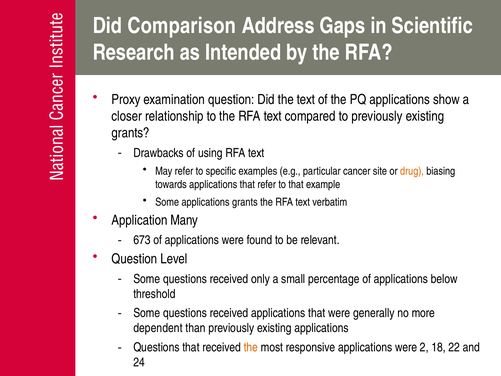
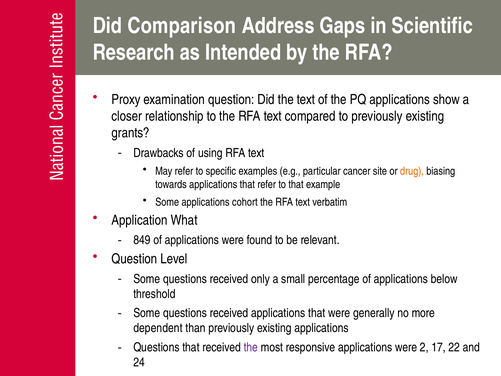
applications grants: grants -> cohort
Many: Many -> What
673: 673 -> 849
the at (251, 347) colour: orange -> purple
18: 18 -> 17
